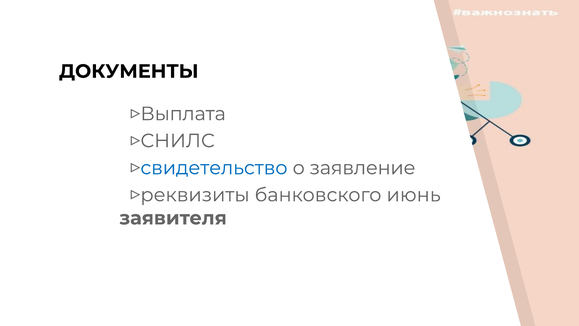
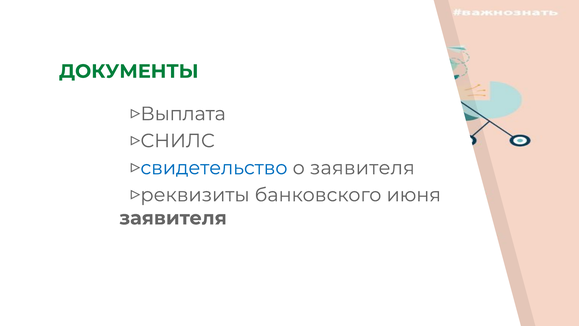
ДОКУМЕНТЫ colour: black -> green
о заявление: заявление -> заявителя
июнь: июнь -> июня
